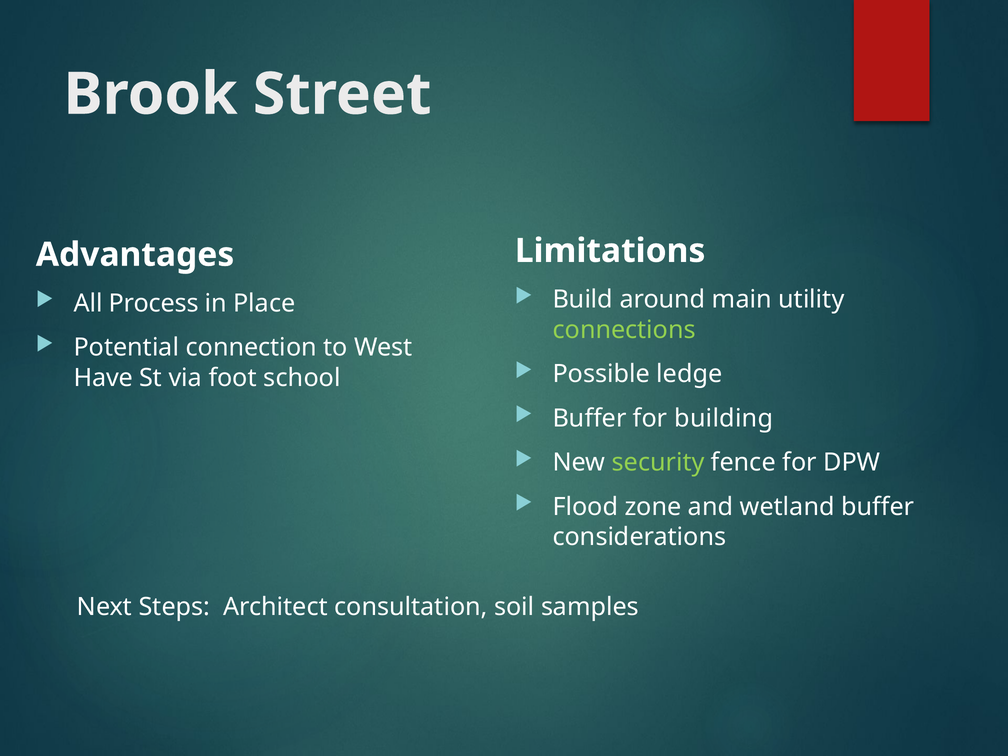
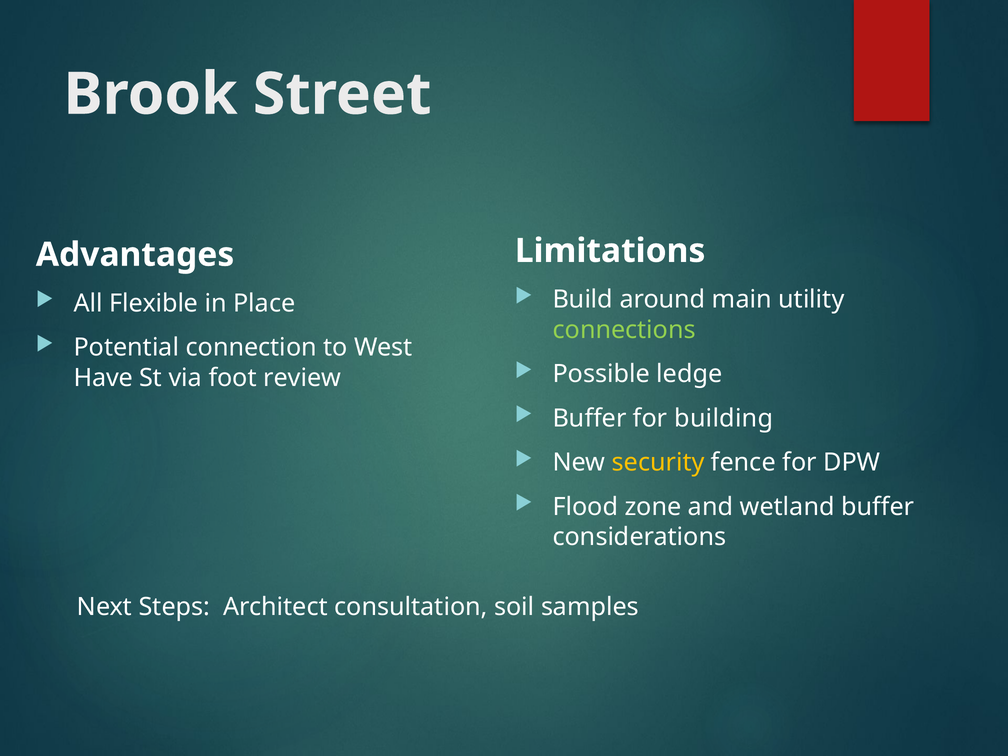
Process: Process -> Flexible
school: school -> review
security colour: light green -> yellow
